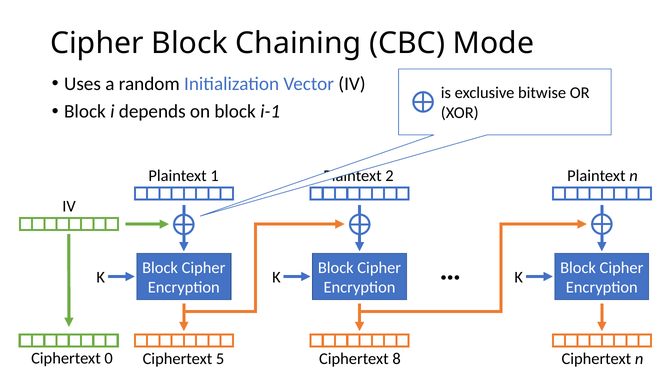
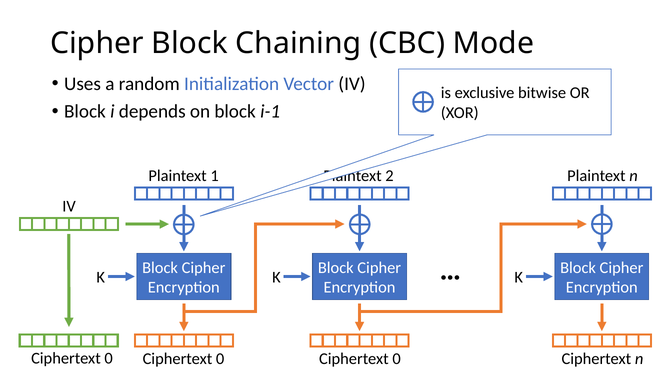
5 at (220, 359): 5 -> 0
8 at (397, 359): 8 -> 0
